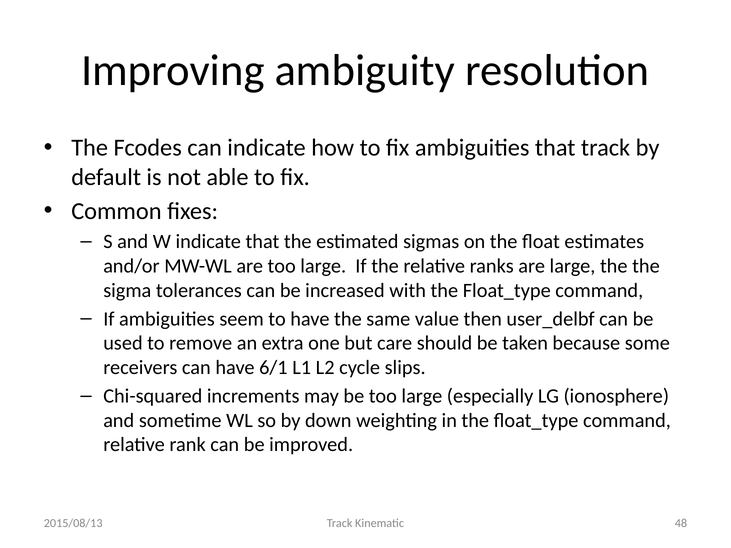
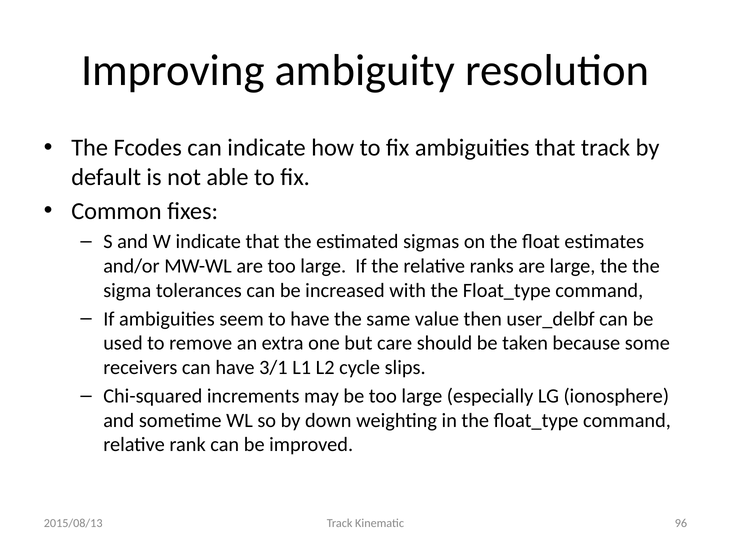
6/1: 6/1 -> 3/1
48: 48 -> 96
